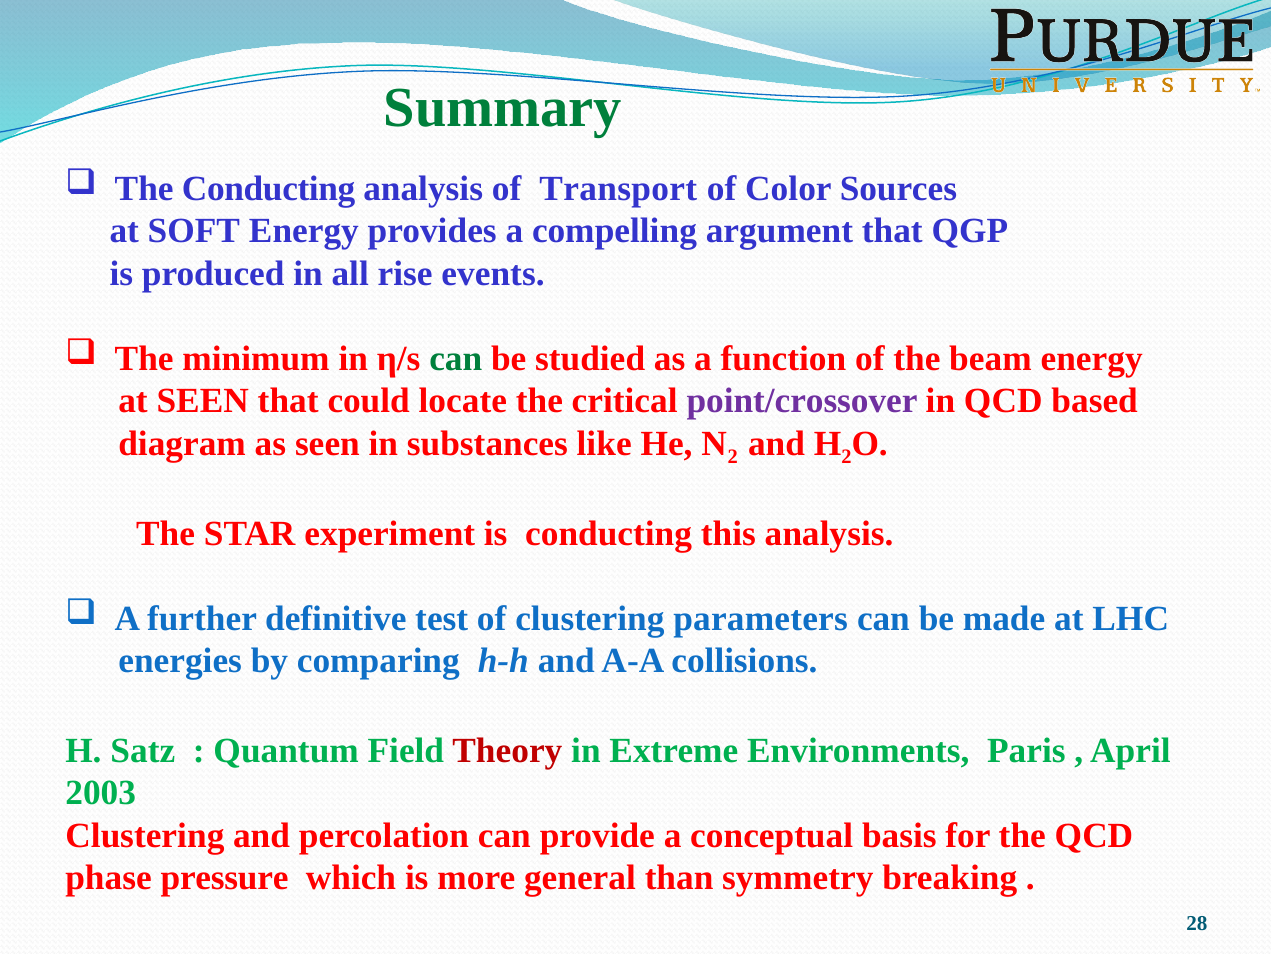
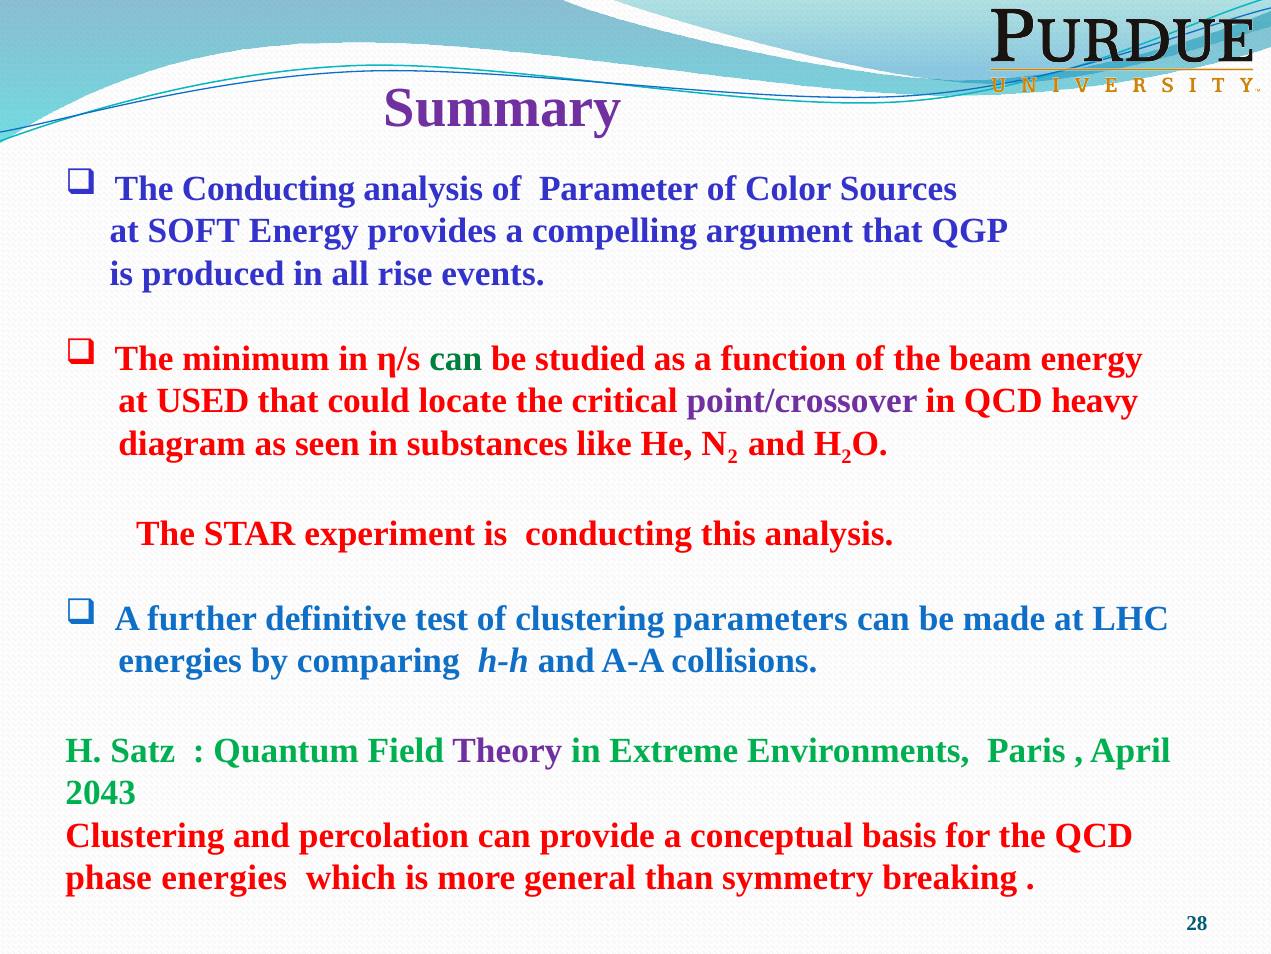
Summary colour: green -> purple
Transport: Transport -> Parameter
at SEEN: SEEN -> USED
based: based -> heavy
Theory colour: red -> purple
2003: 2003 -> 2043
phase pressure: pressure -> energies
